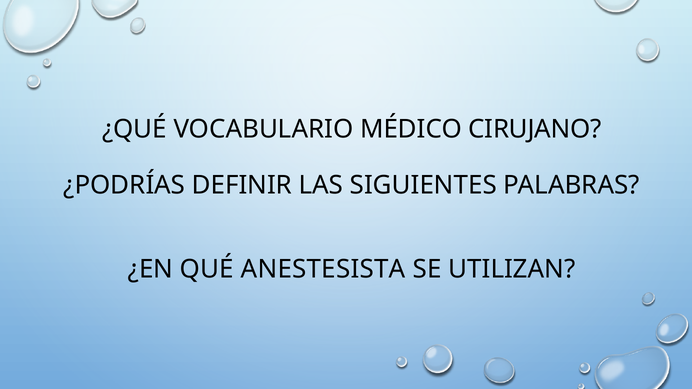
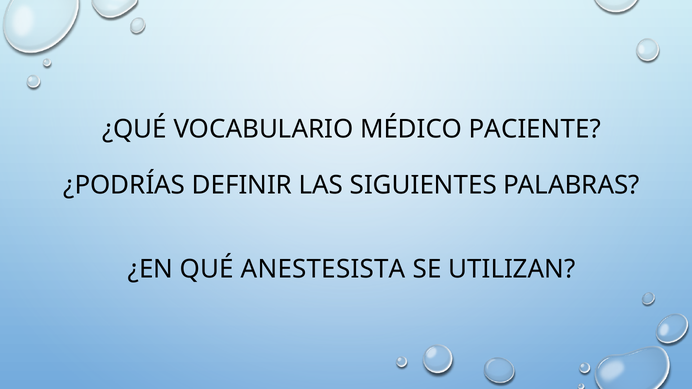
CIRUJANO: CIRUJANO -> PACIENTE
